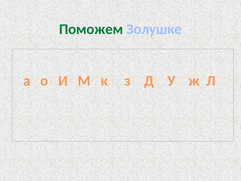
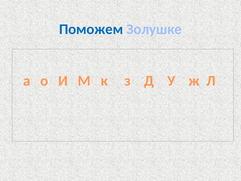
Поможем colour: green -> blue
